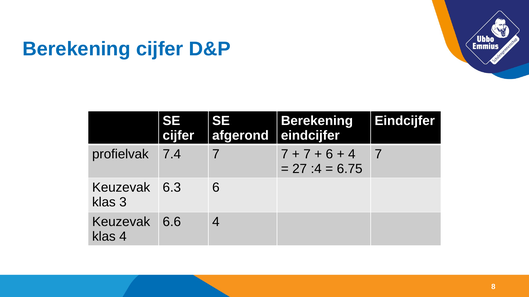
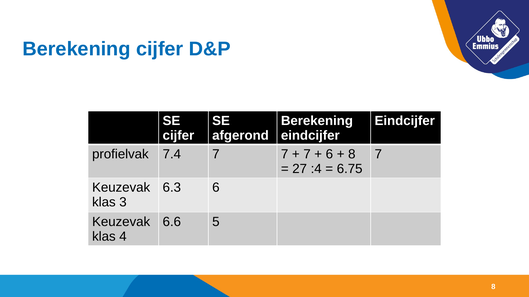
4 at (352, 154): 4 -> 8
6.6 4: 4 -> 5
